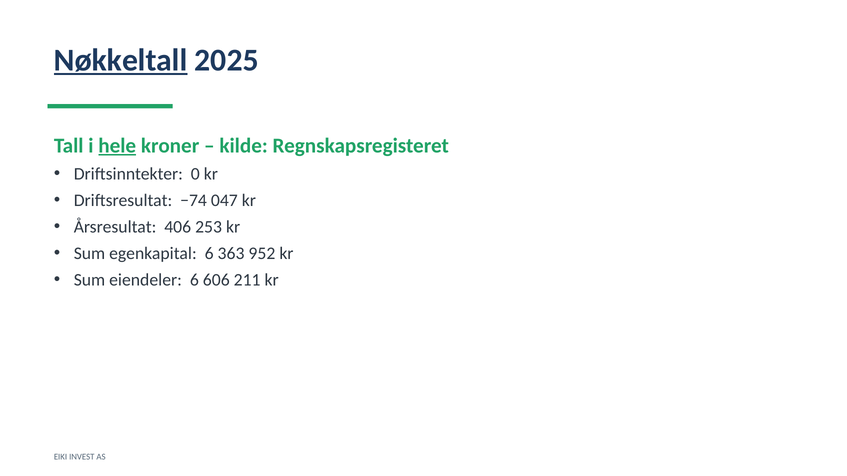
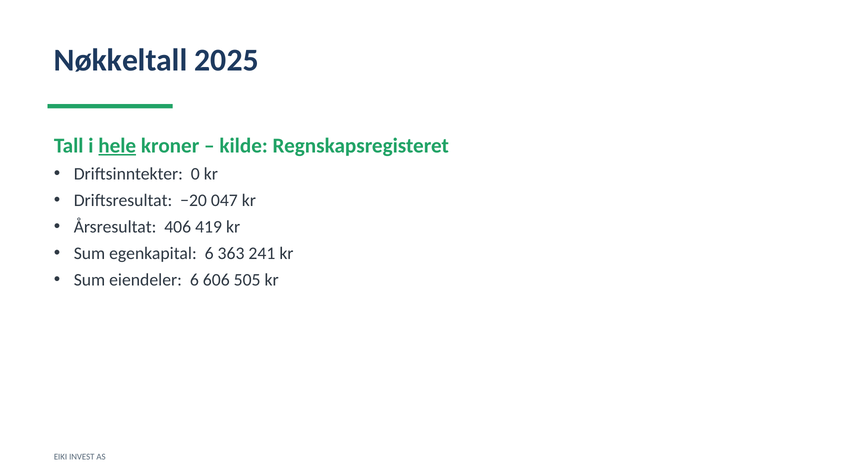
Nøkkeltall underline: present -> none
−74: −74 -> −20
253: 253 -> 419
952: 952 -> 241
211: 211 -> 505
